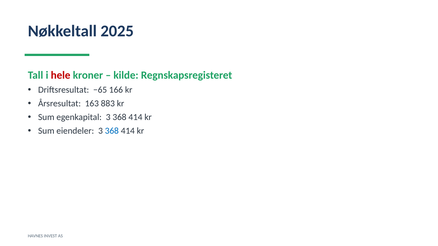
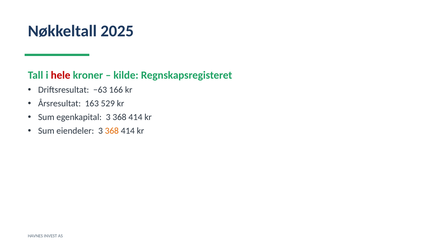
−65: −65 -> −63
883: 883 -> 529
368 at (112, 131) colour: blue -> orange
